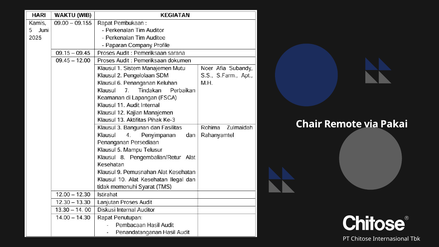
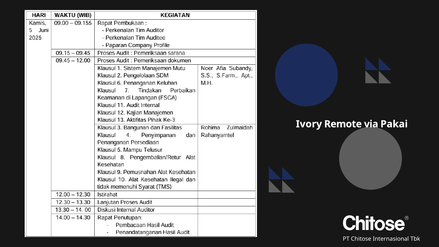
Chair: Chair -> Ivory
